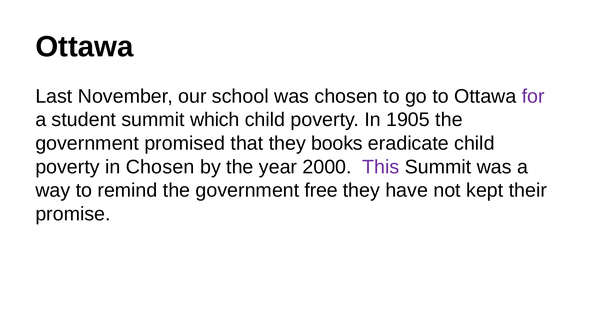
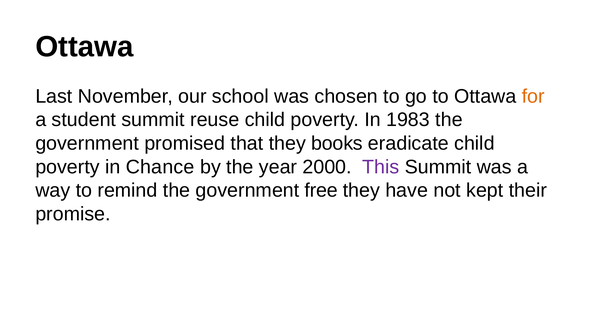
for colour: purple -> orange
which: which -> reuse
1905: 1905 -> 1983
in Chosen: Chosen -> Chance
